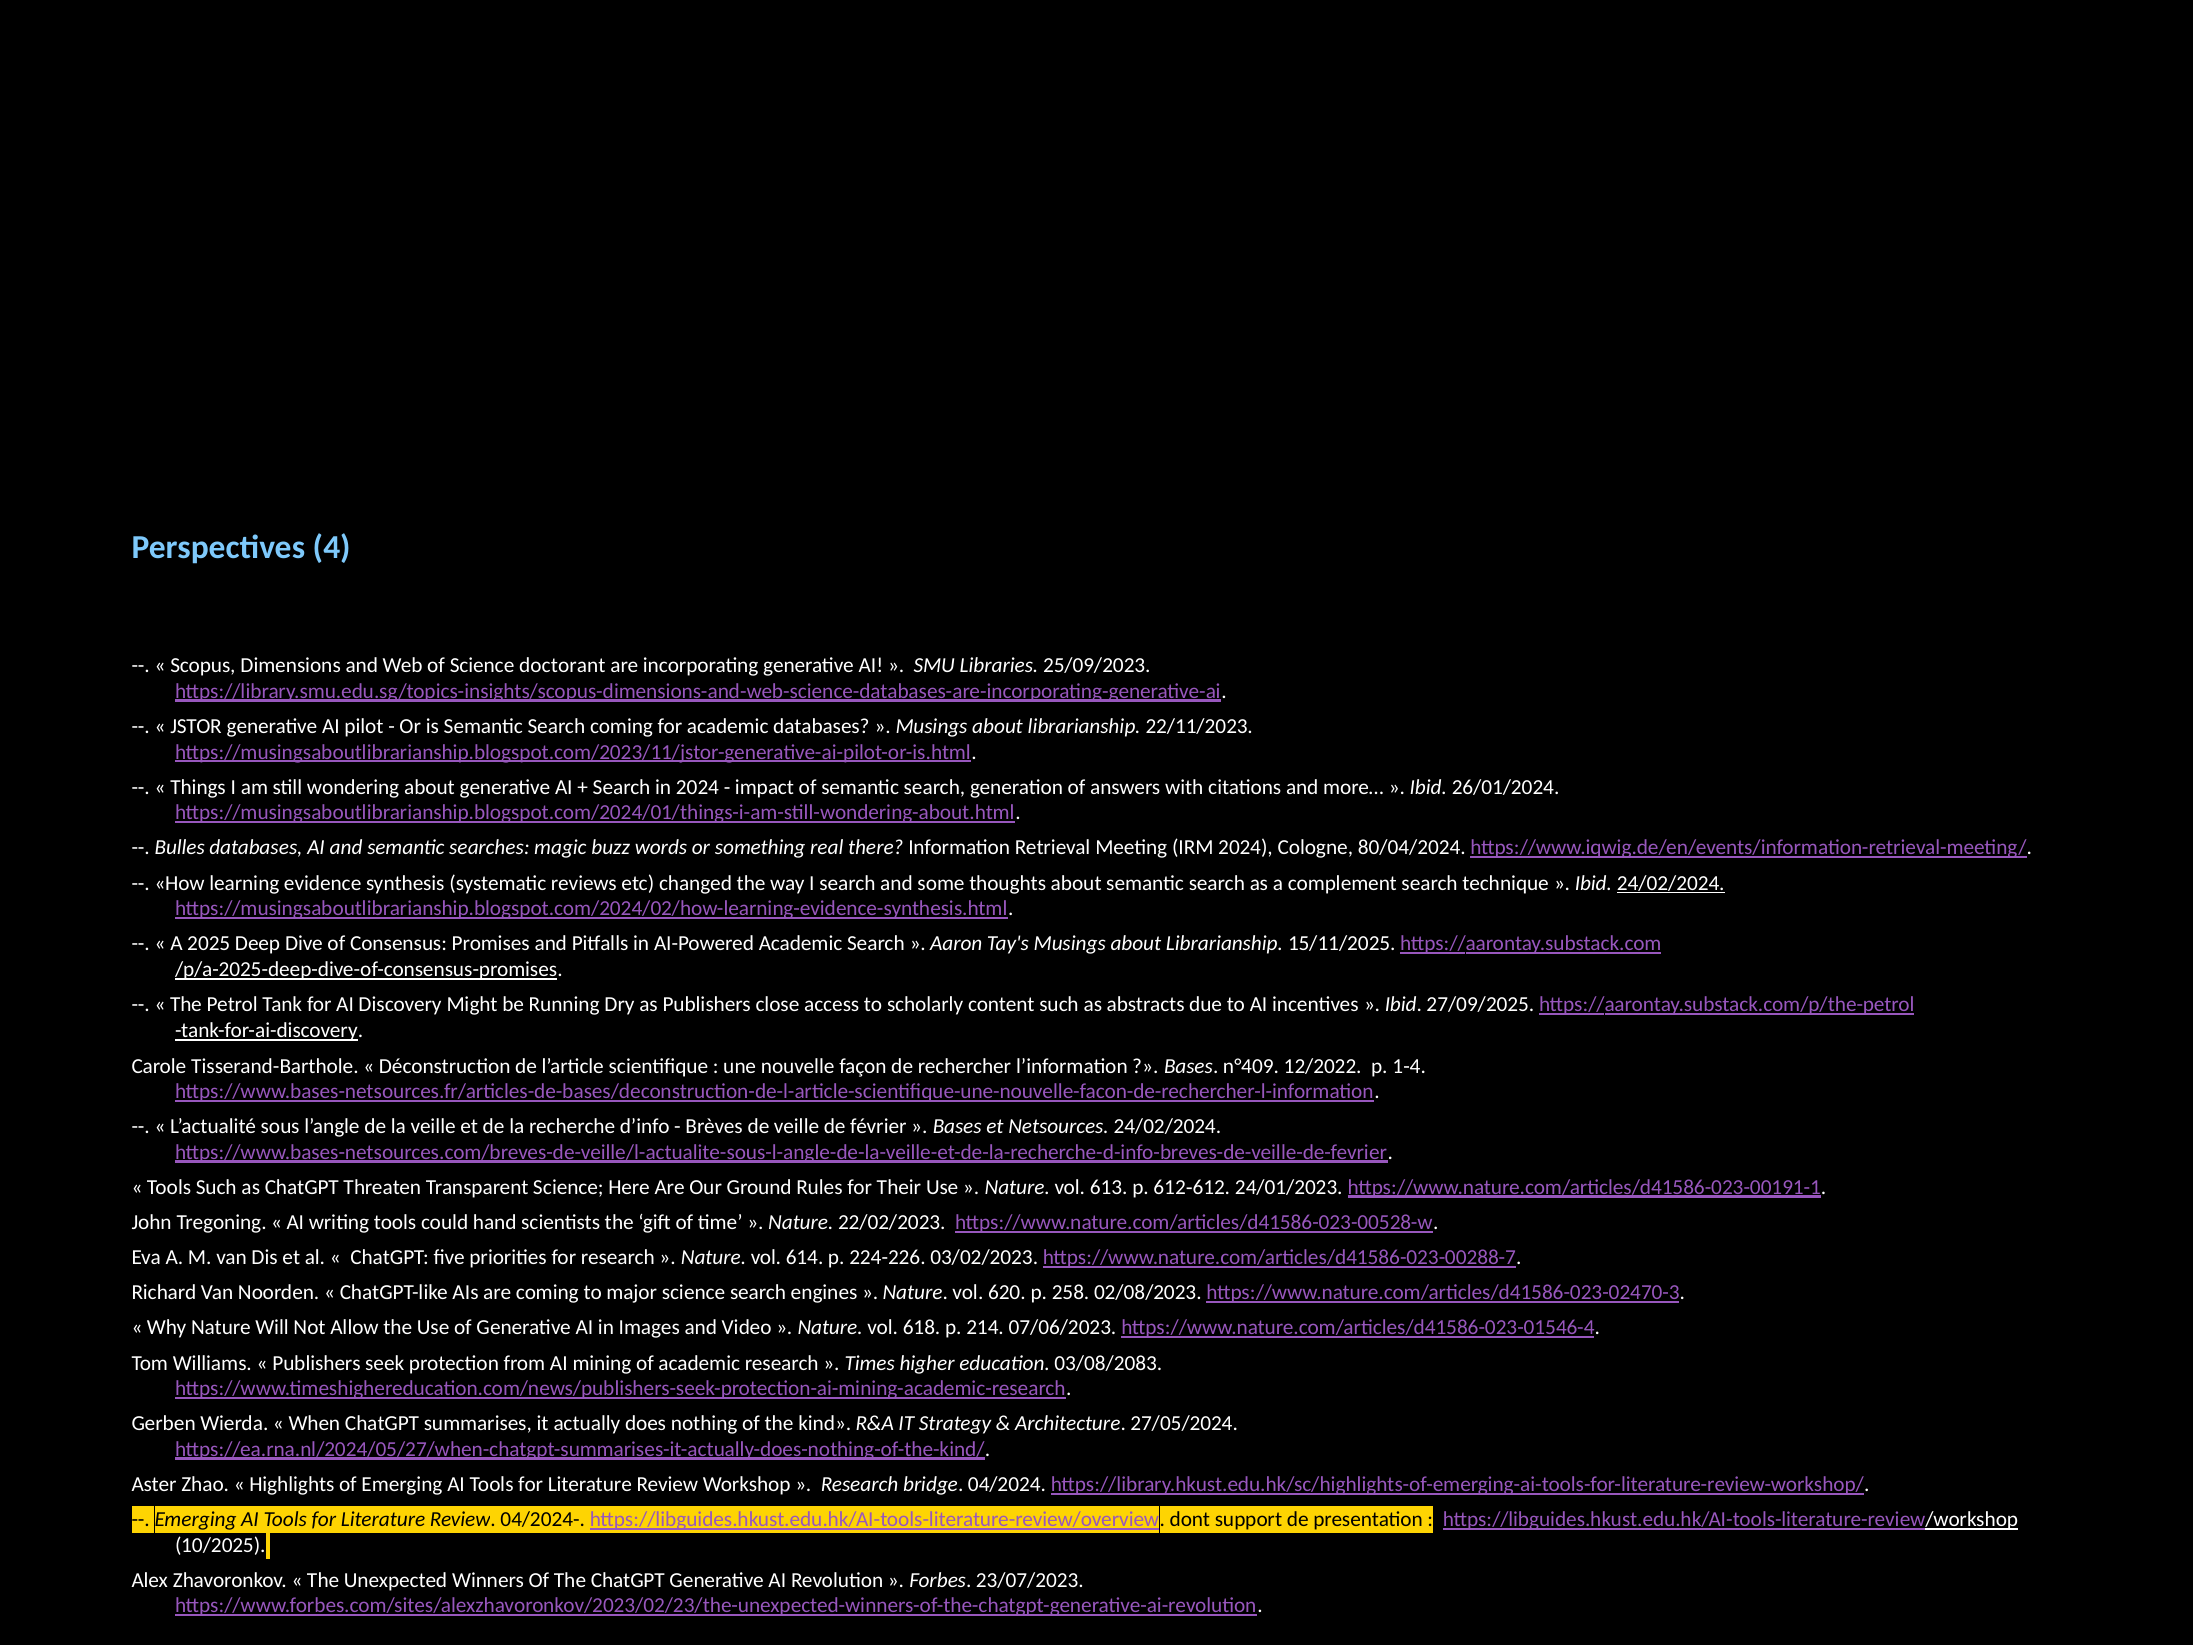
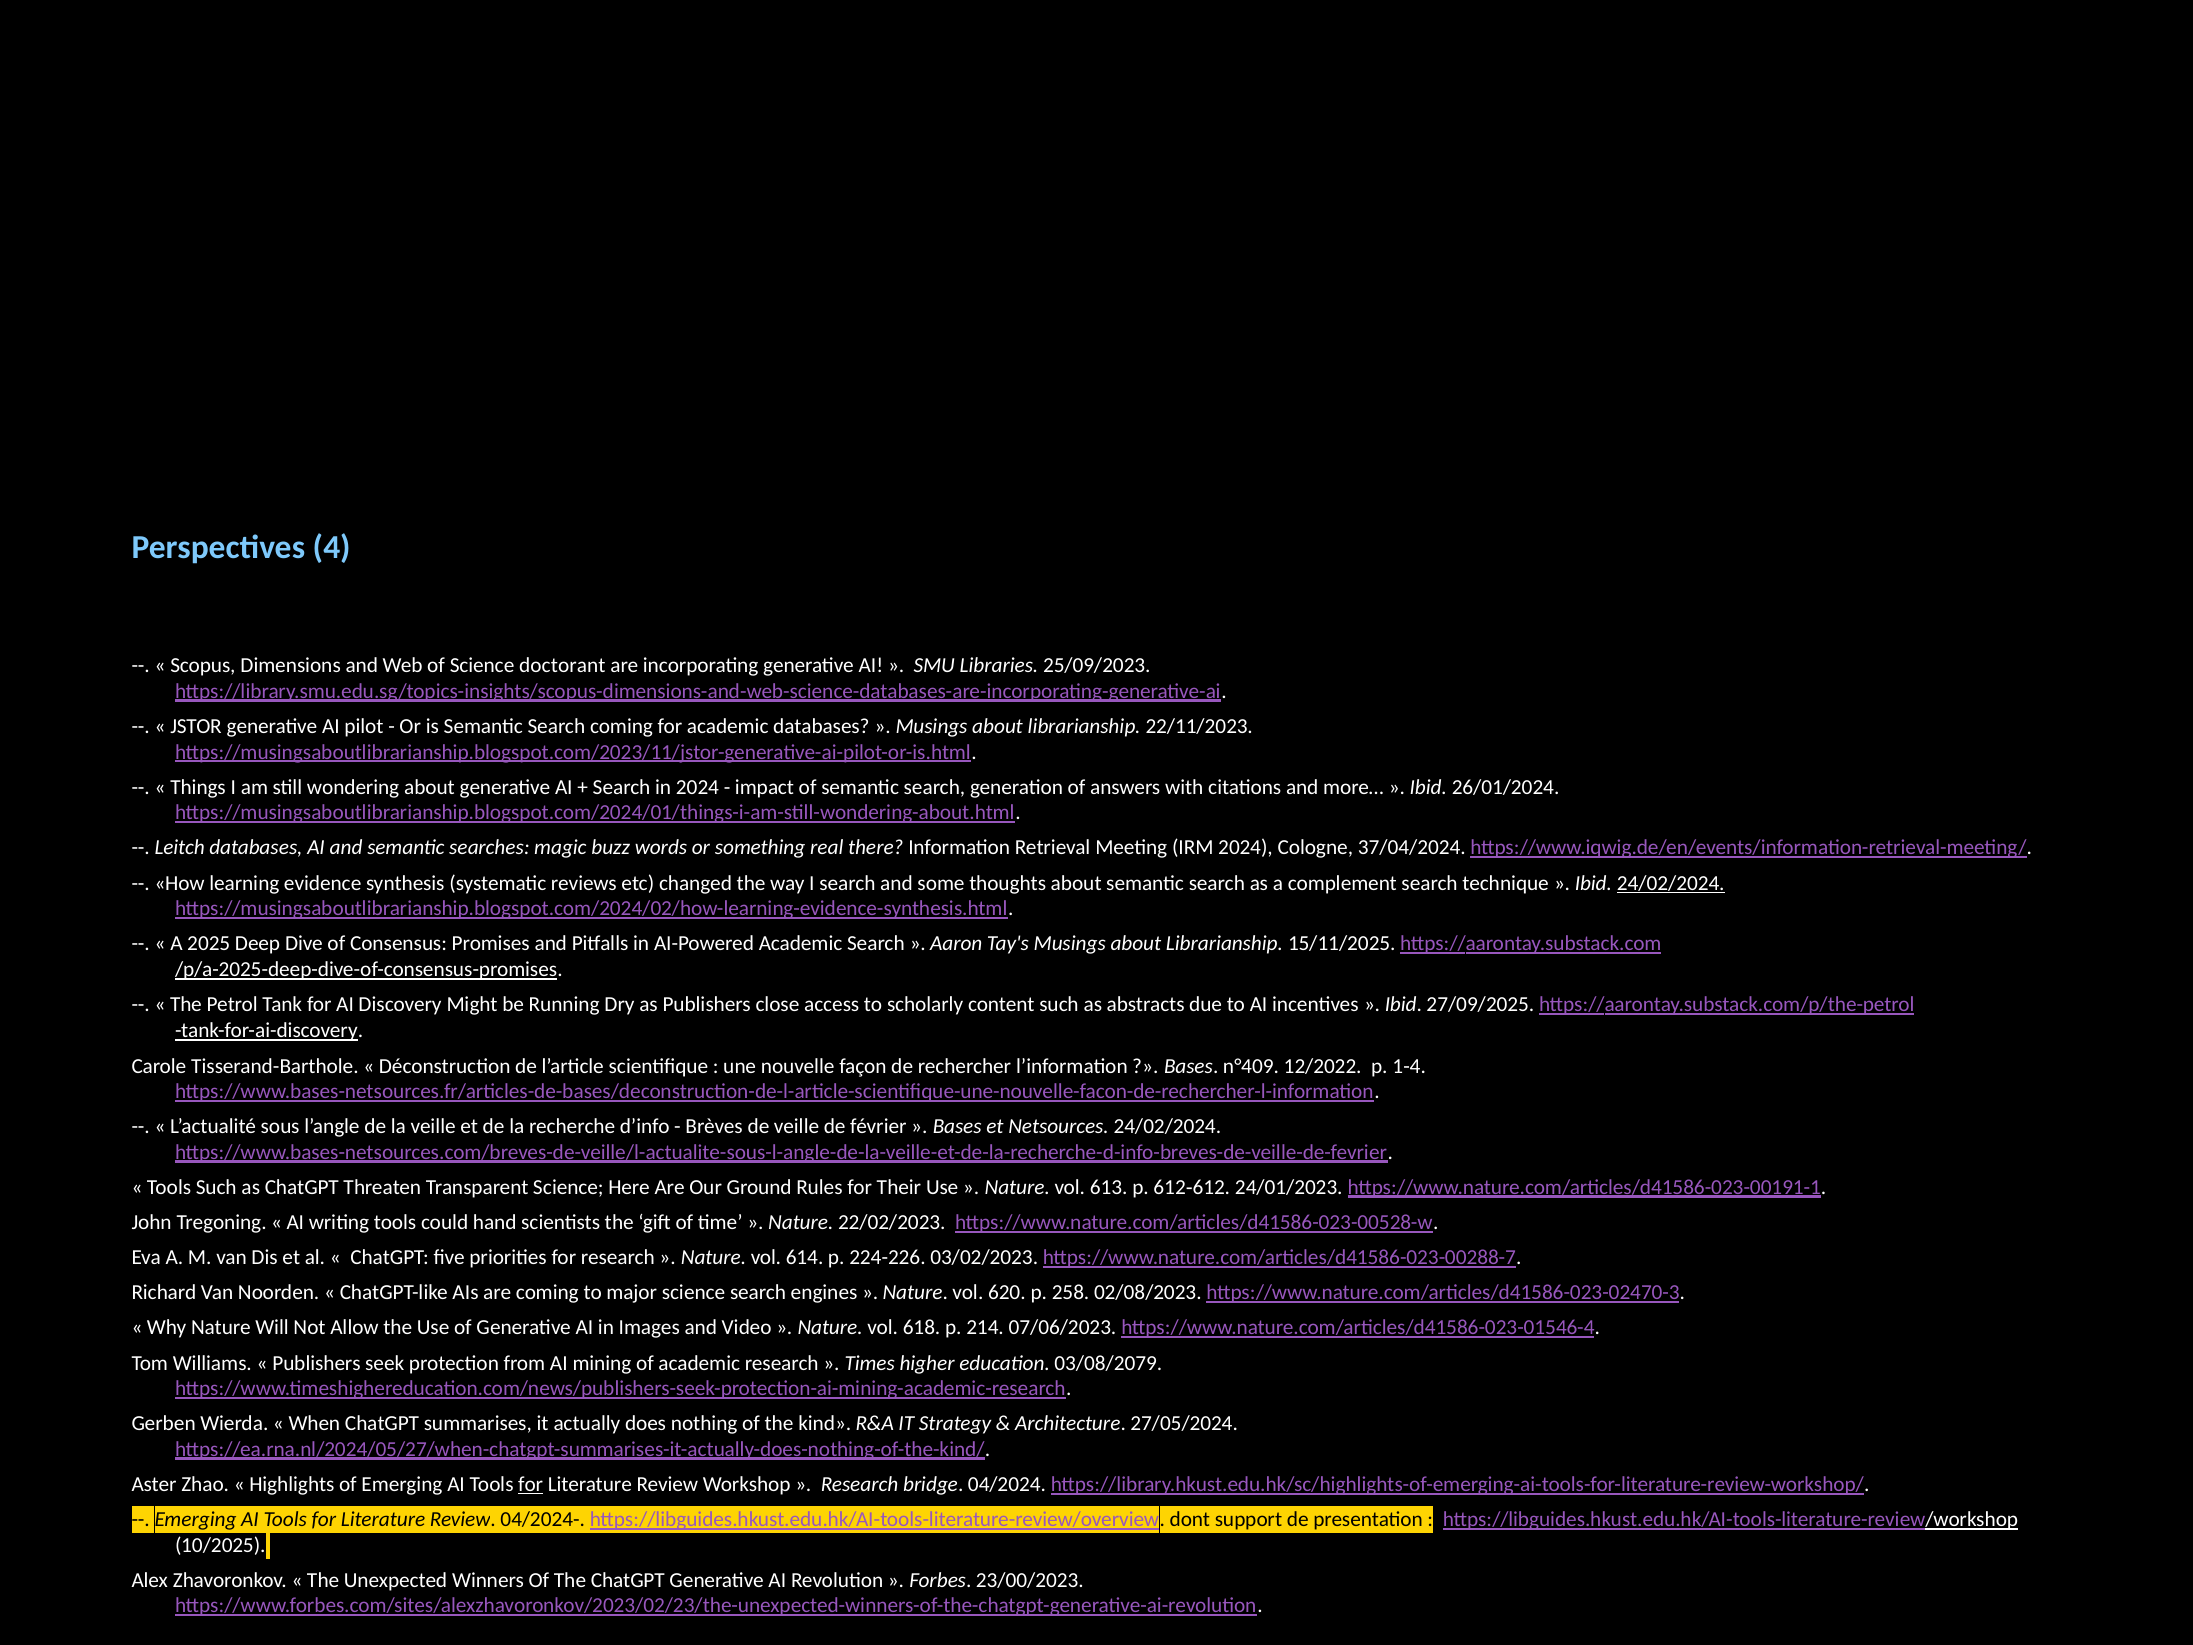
Bulles: Bulles -> Leitch
80/04/2024: 80/04/2024 -> 37/04/2024
03/08/2083: 03/08/2083 -> 03/08/2079
for at (531, 1484) underline: none -> present
23/07/2023: 23/07/2023 -> 23/00/2023
